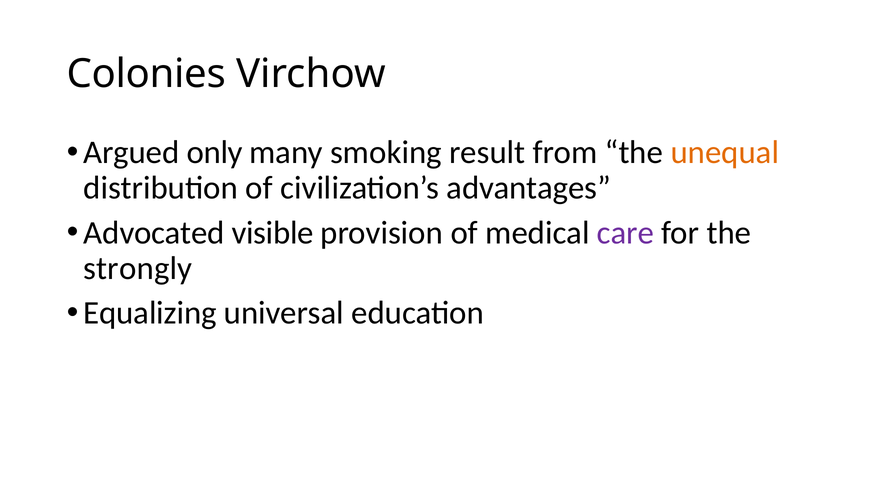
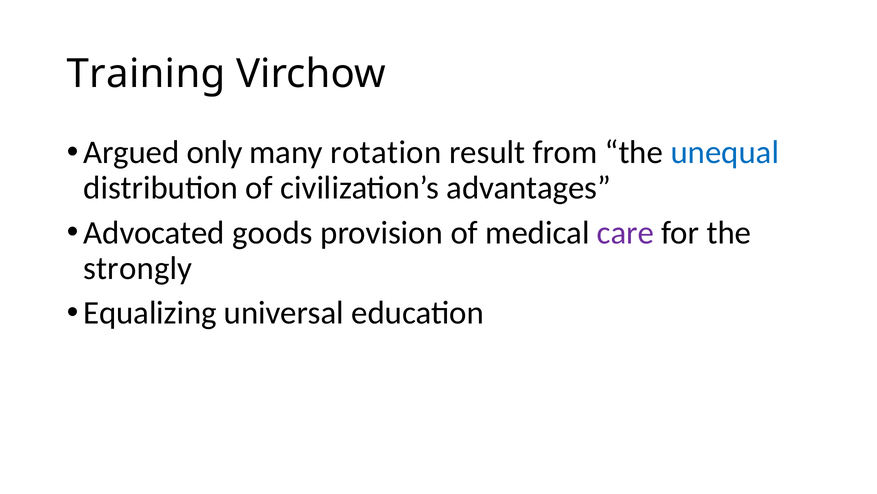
Colonies: Colonies -> Training
smoking: smoking -> rotation
unequal colour: orange -> blue
visible: visible -> goods
